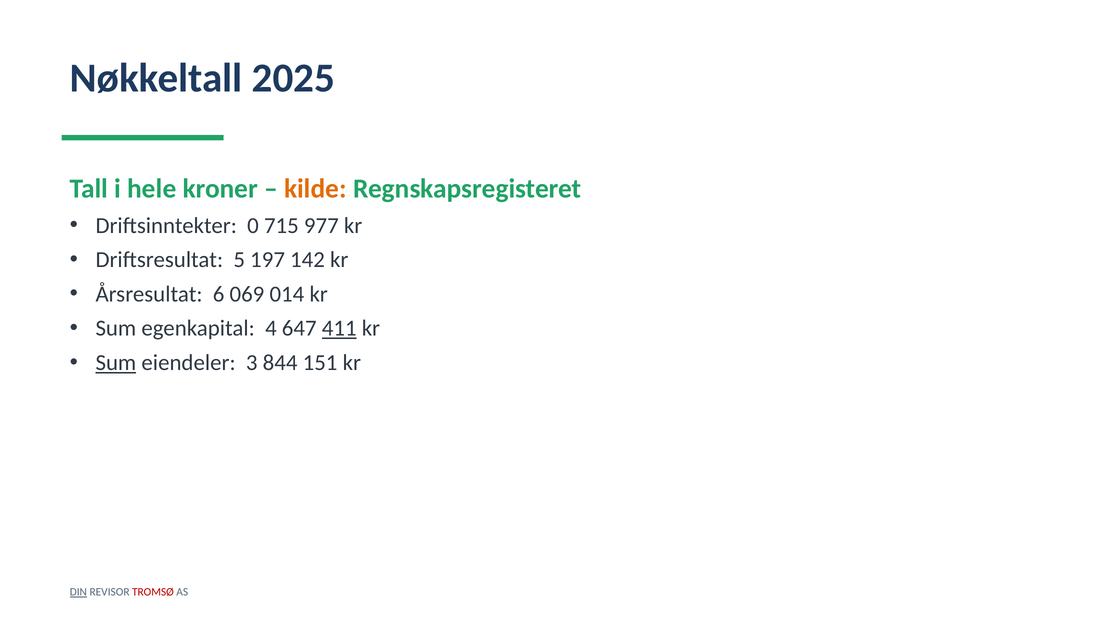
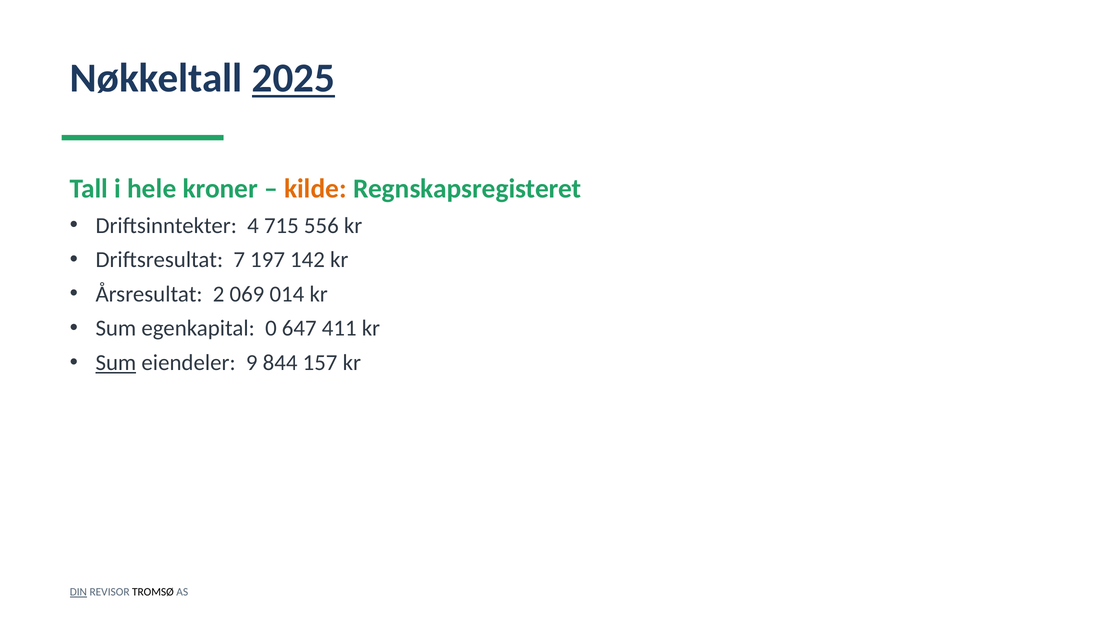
2025 underline: none -> present
0: 0 -> 4
977: 977 -> 556
5: 5 -> 7
6: 6 -> 2
4: 4 -> 0
411 underline: present -> none
3: 3 -> 9
151: 151 -> 157
TROMSØ colour: red -> black
